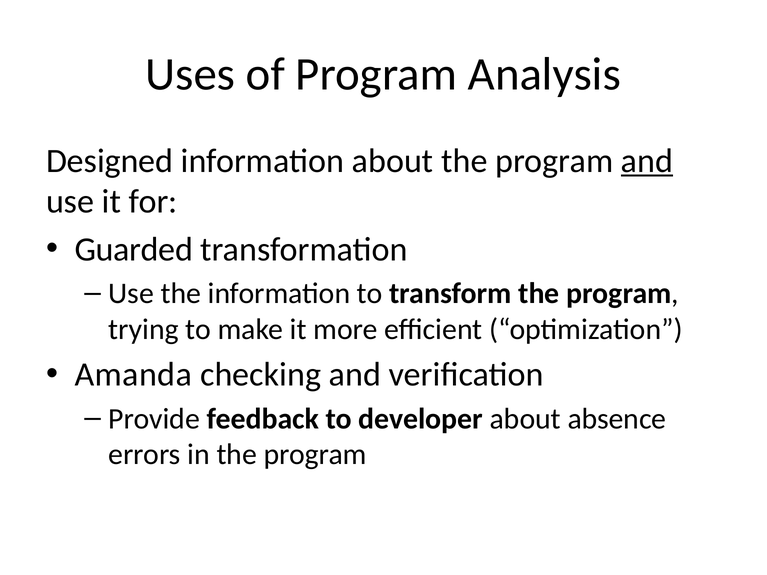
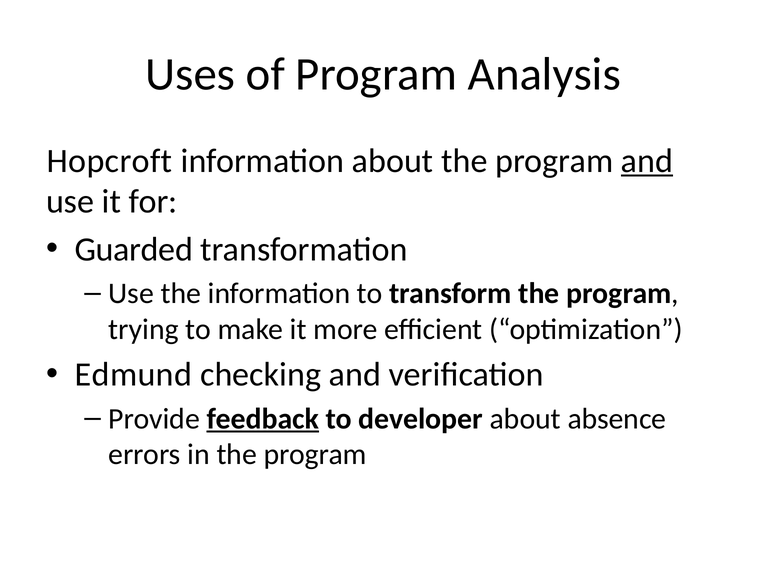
Designed: Designed -> Hopcroft
Amanda: Amanda -> Edmund
feedback underline: none -> present
